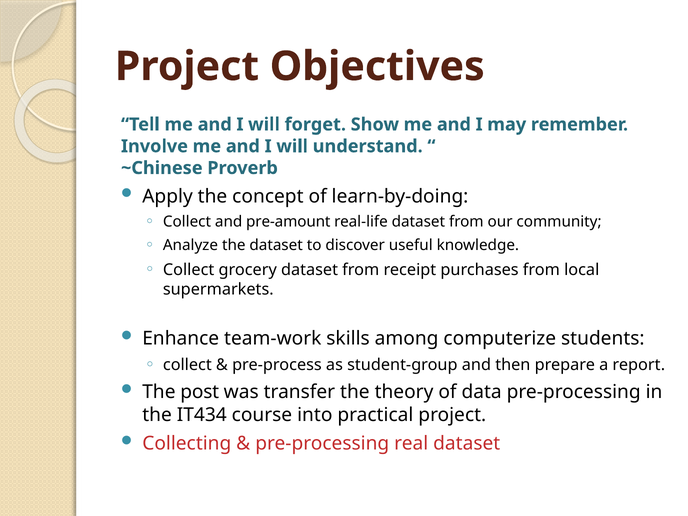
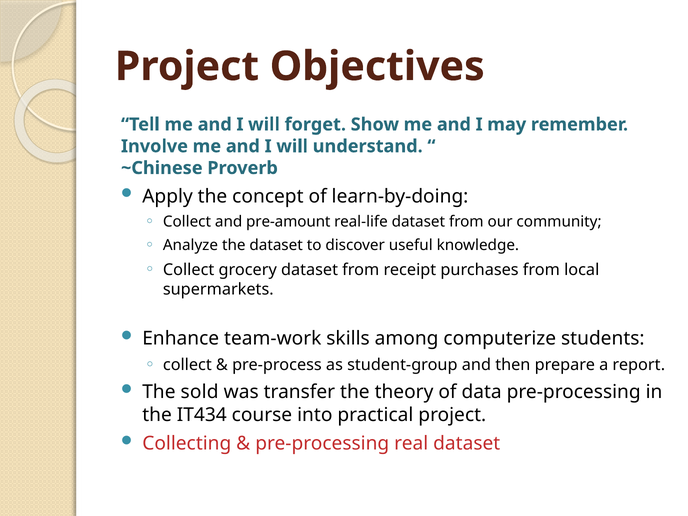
post: post -> sold
